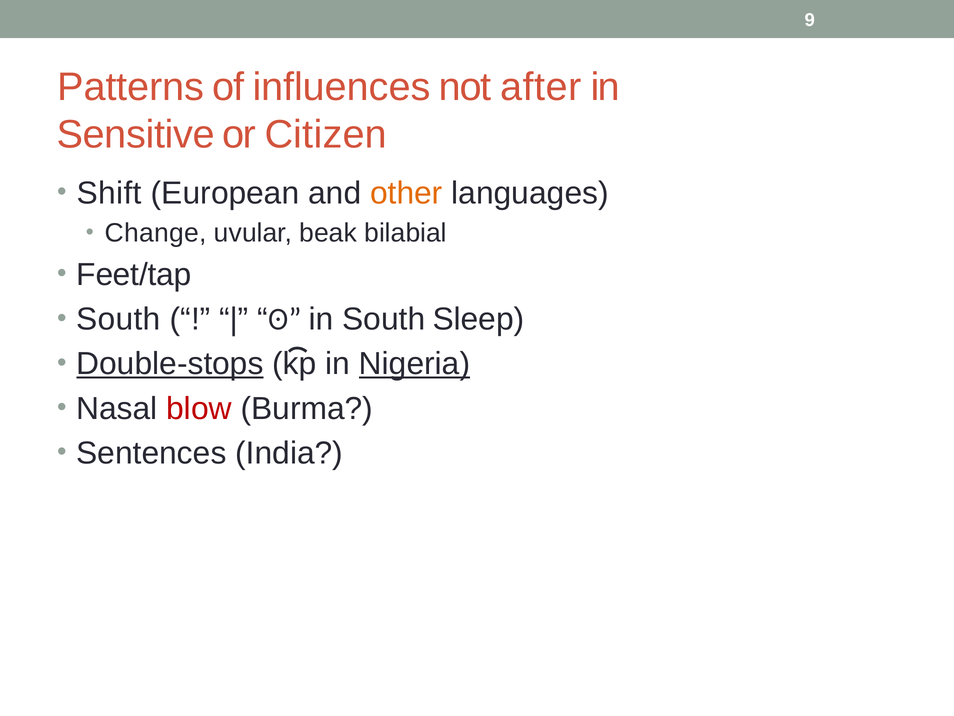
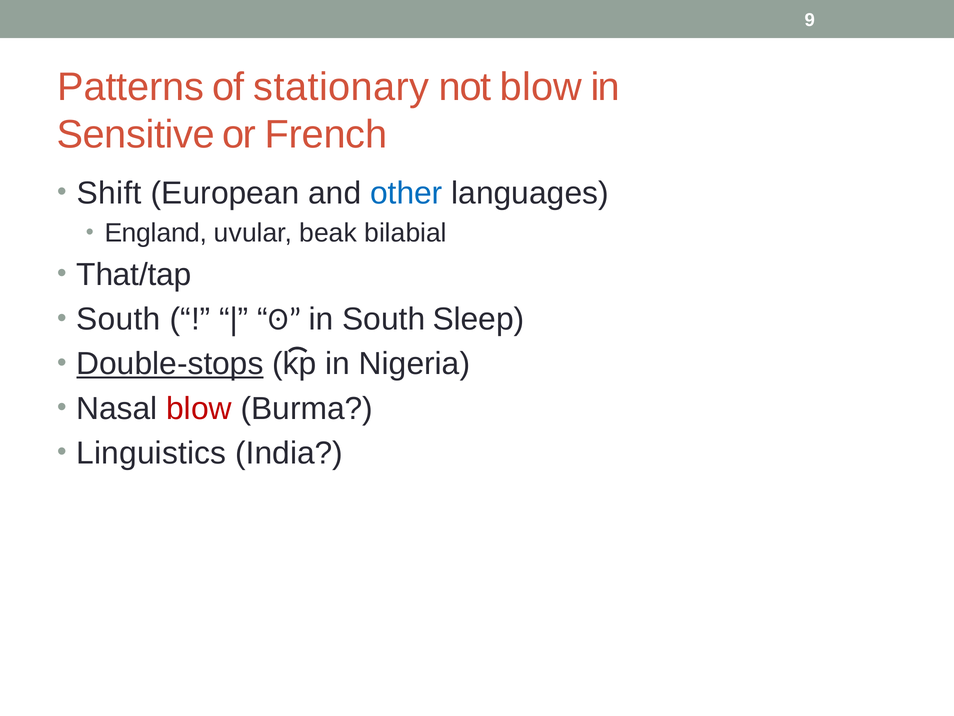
influences: influences -> stationary
not after: after -> blow
Citizen: Citizen -> French
other colour: orange -> blue
Change: Change -> England
Feet/tap: Feet/tap -> That/tap
Nigeria underline: present -> none
Sentences: Sentences -> Linguistics
